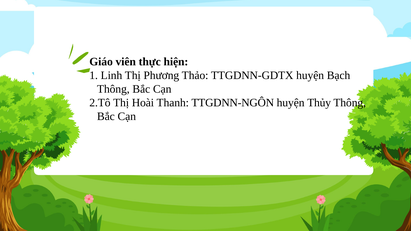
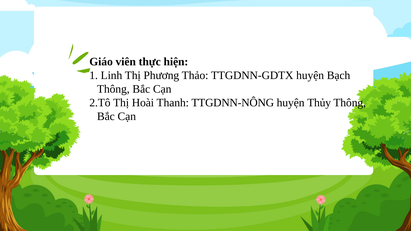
TTGDNN-NGÔN: TTGDNN-NGÔN -> TTGDNN-NÔNG
